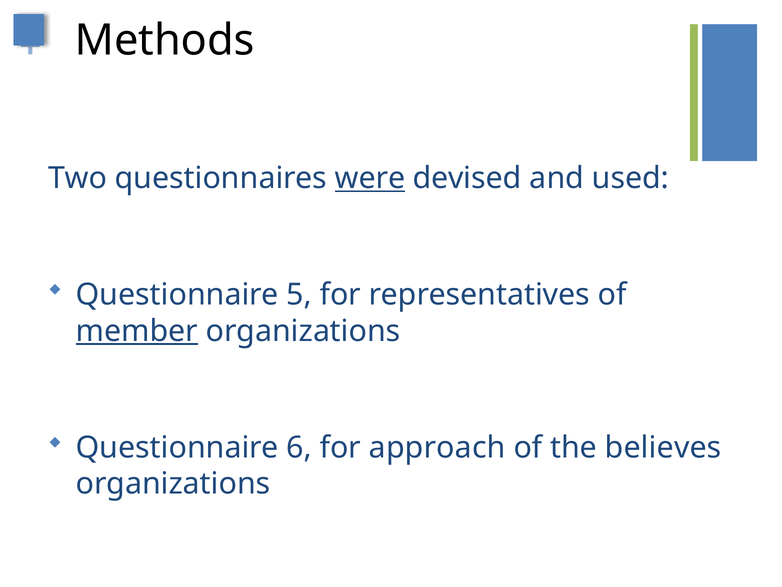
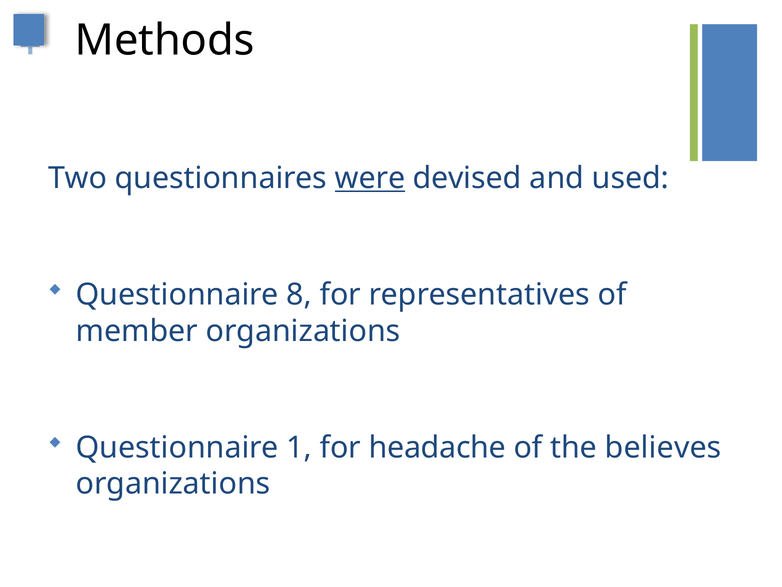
5: 5 -> 8
member underline: present -> none
6: 6 -> 1
approach: approach -> headache
